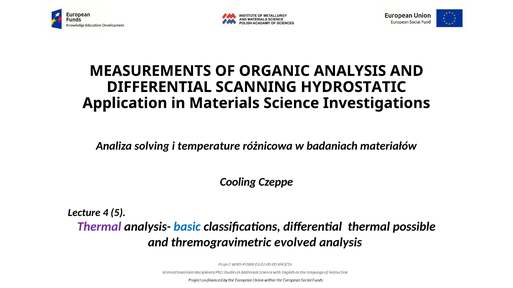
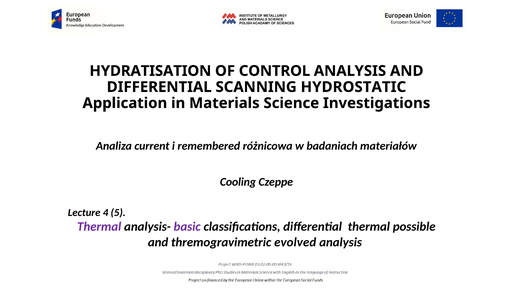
MEASUREMENTS: MEASUREMENTS -> HYDRATISATION
ORGANIC: ORGANIC -> CONTROL
solving: solving -> current
temperature: temperature -> remembered
basic colour: blue -> purple
